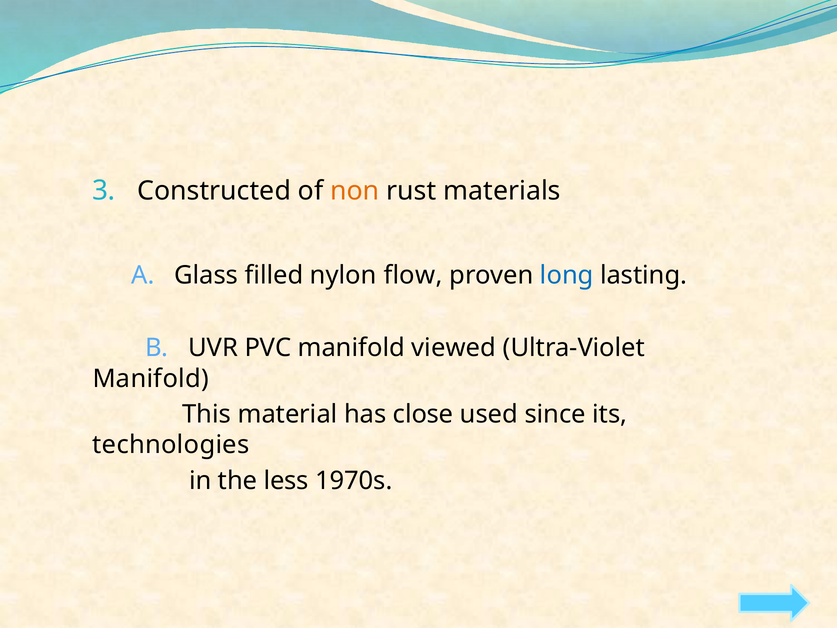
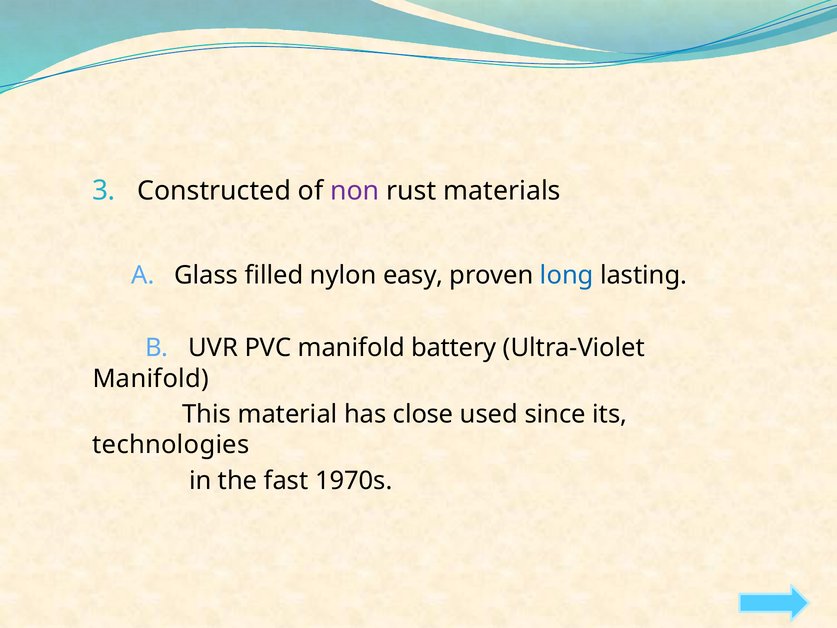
non colour: orange -> purple
flow: flow -> easy
viewed: viewed -> battery
less: less -> fast
